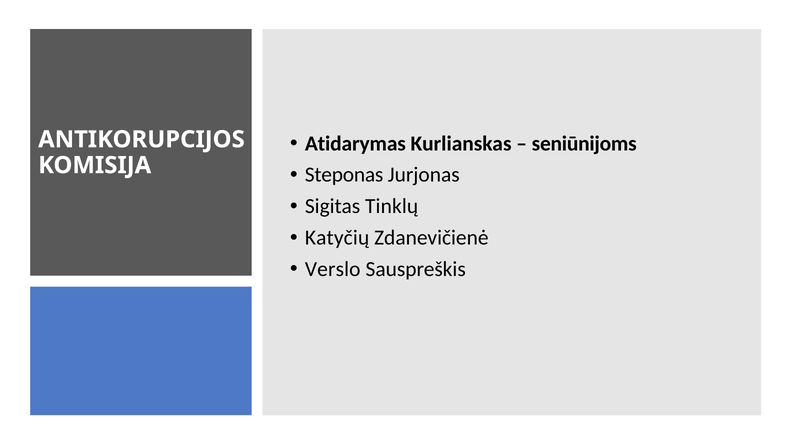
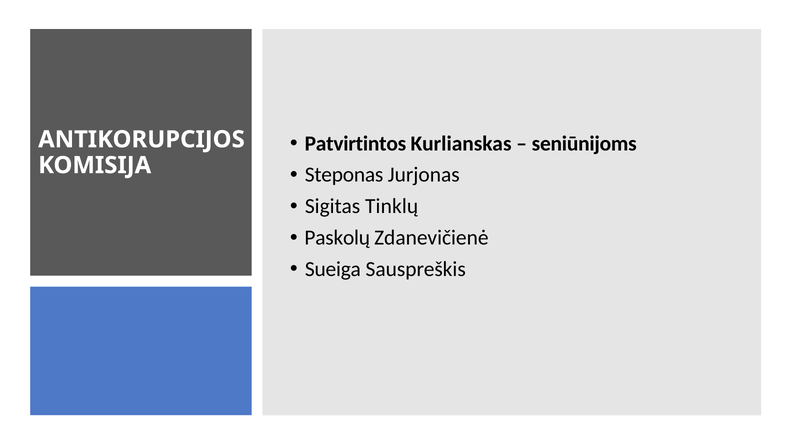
Atidarymas: Atidarymas -> Patvirtintos
Katyčių: Katyčių -> Paskolų
Verslo: Verslo -> Sueiga
